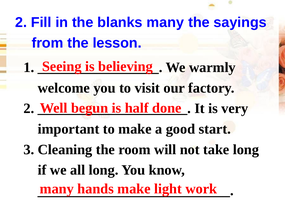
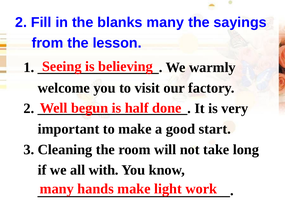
all long: long -> with
